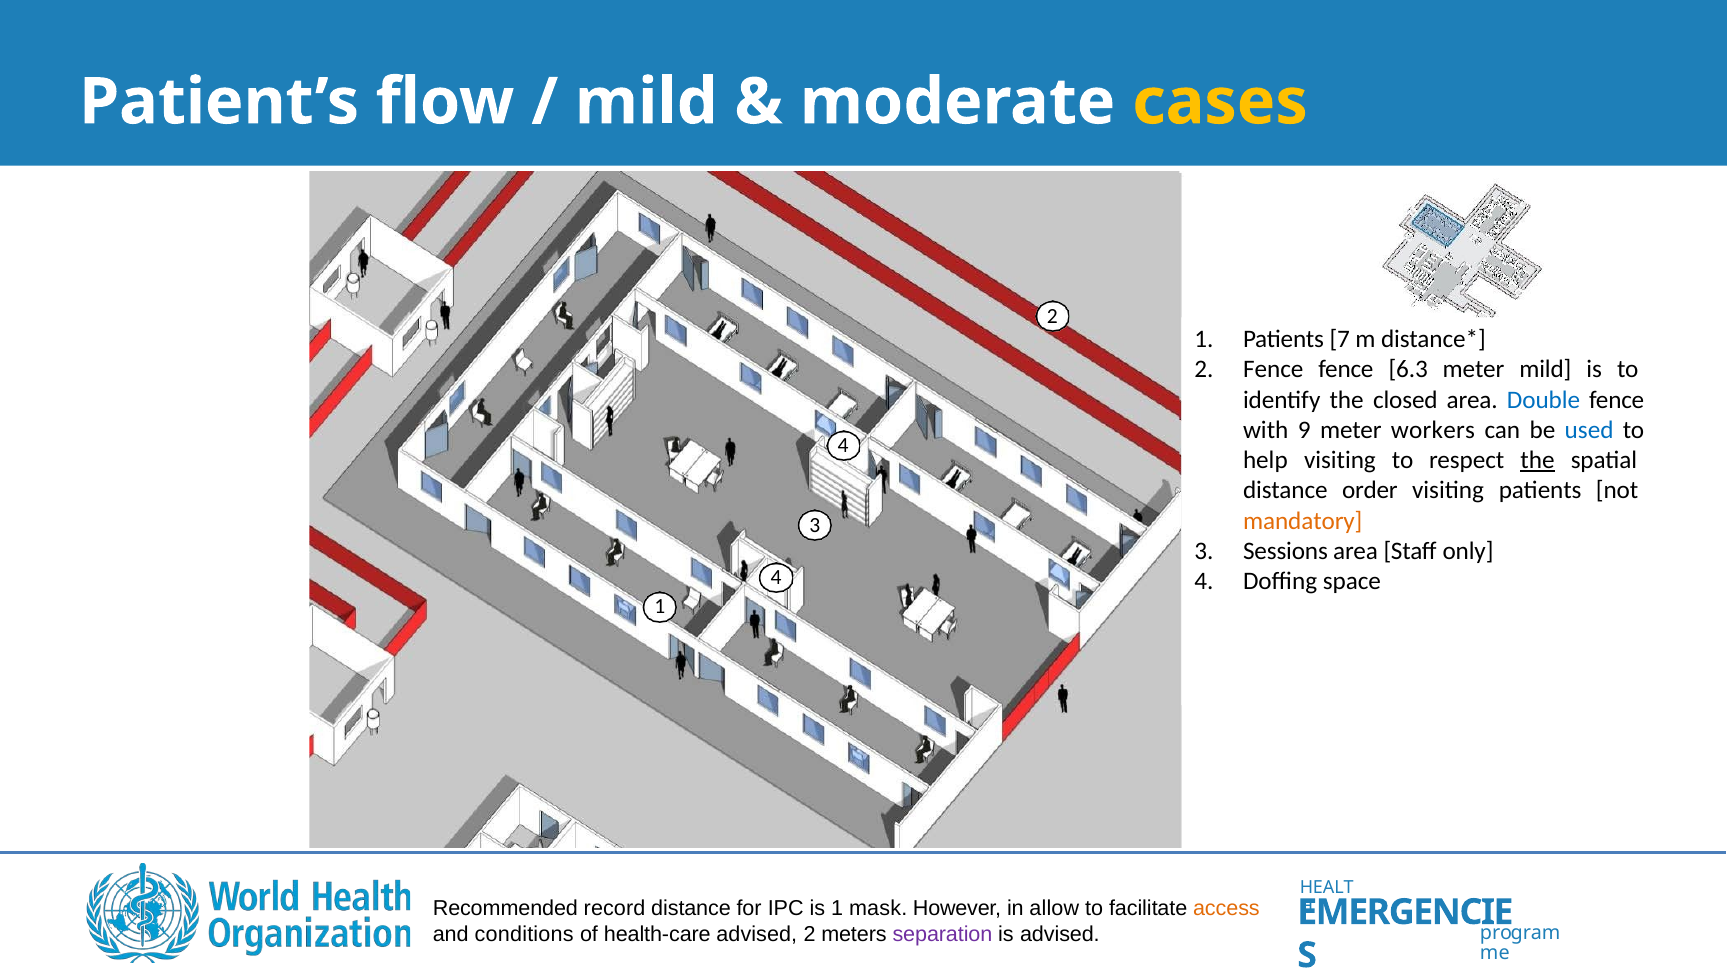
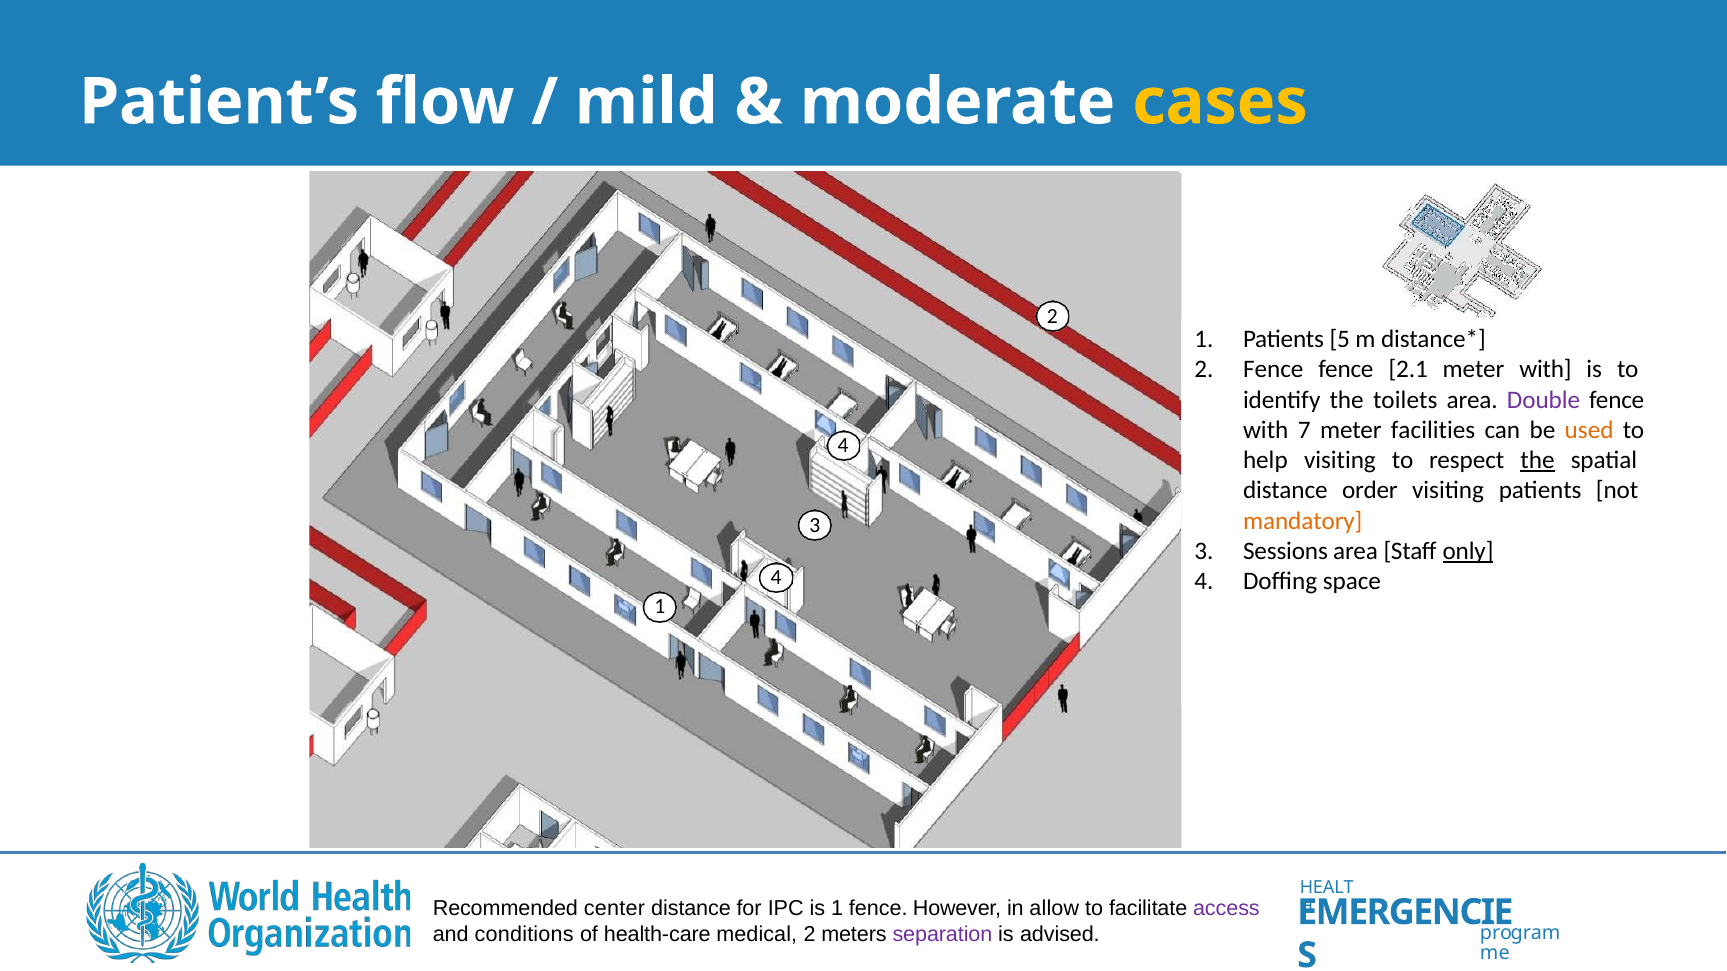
7: 7 -> 5
6.3: 6.3 -> 2.1
meter mild: mild -> with
closed: closed -> toilets
Double colour: blue -> purple
9: 9 -> 7
workers: workers -> facilities
used colour: blue -> orange
only underline: none -> present
record: record -> center
1 mask: mask -> fence
access colour: orange -> purple
health-care advised: advised -> medical
